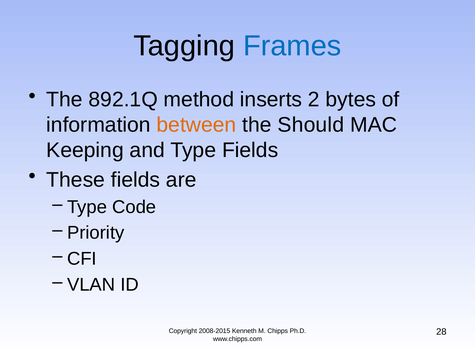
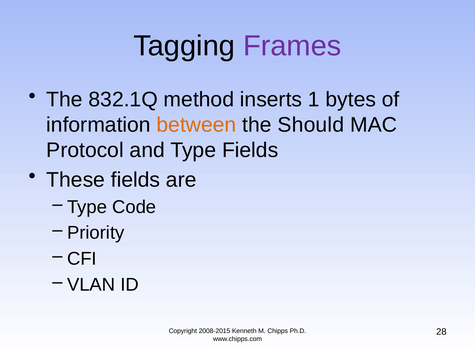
Frames colour: blue -> purple
892.1Q: 892.1Q -> 832.1Q
2: 2 -> 1
Keeping: Keeping -> Protocol
